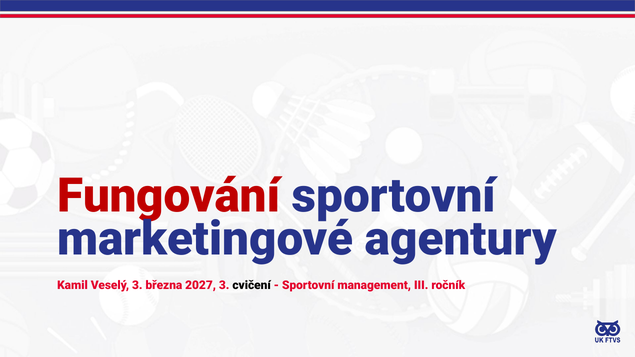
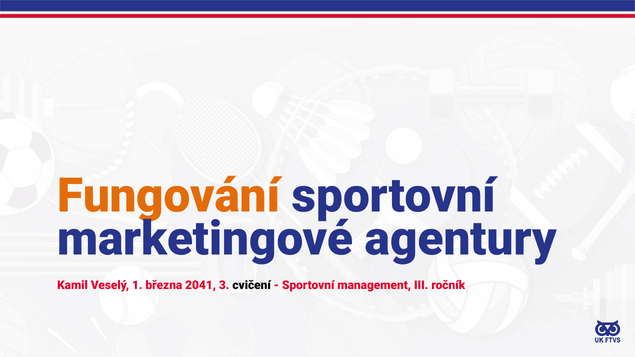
Fungování colour: red -> orange
Veselý 3: 3 -> 1
2027: 2027 -> 2041
